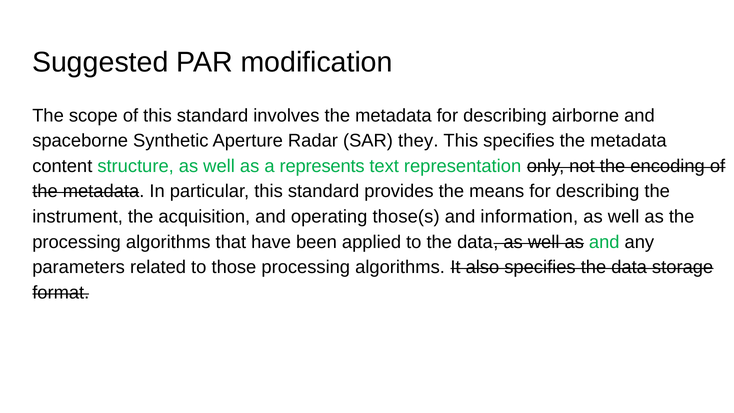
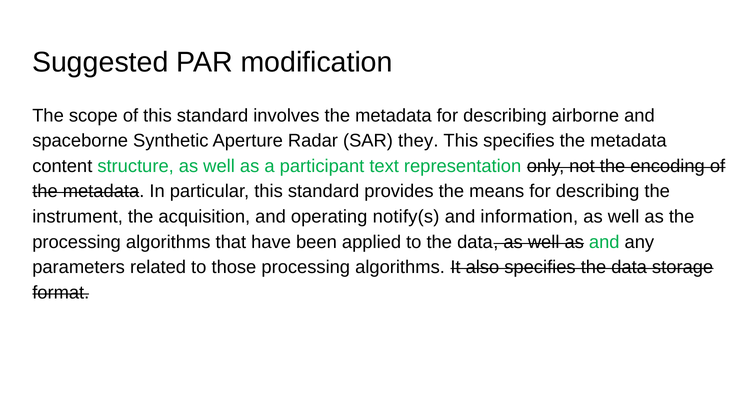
represents: represents -> participant
those(s: those(s -> notify(s
